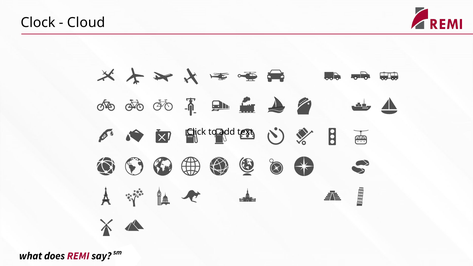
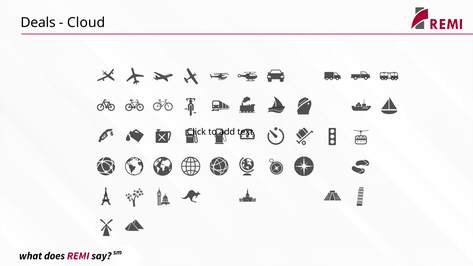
Clock: Clock -> Deals
